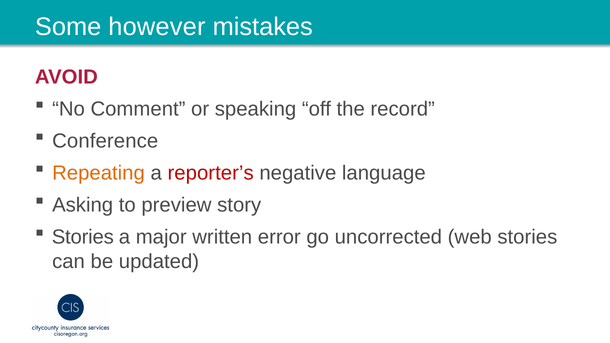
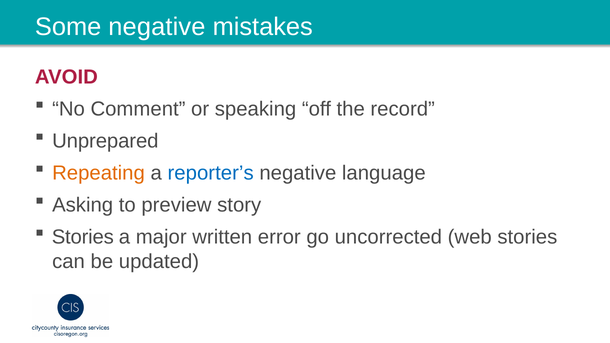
Some however: however -> negative
Conference: Conference -> Unprepared
reporter’s colour: red -> blue
